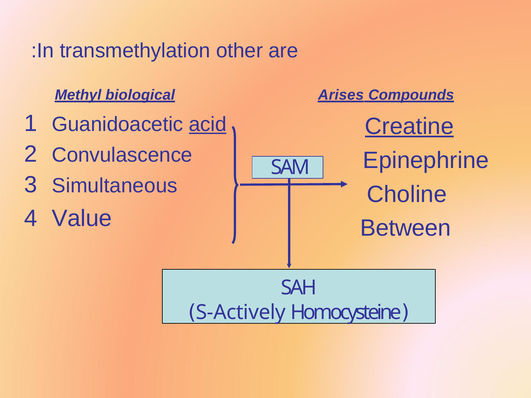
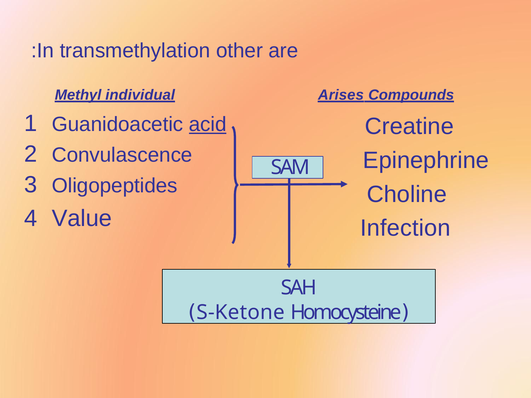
biological: biological -> individual
Creatine underline: present -> none
Simultaneous: Simultaneous -> Oligopeptides
Between: Between -> Infection
S-Actively: S-Actively -> S-Ketone
